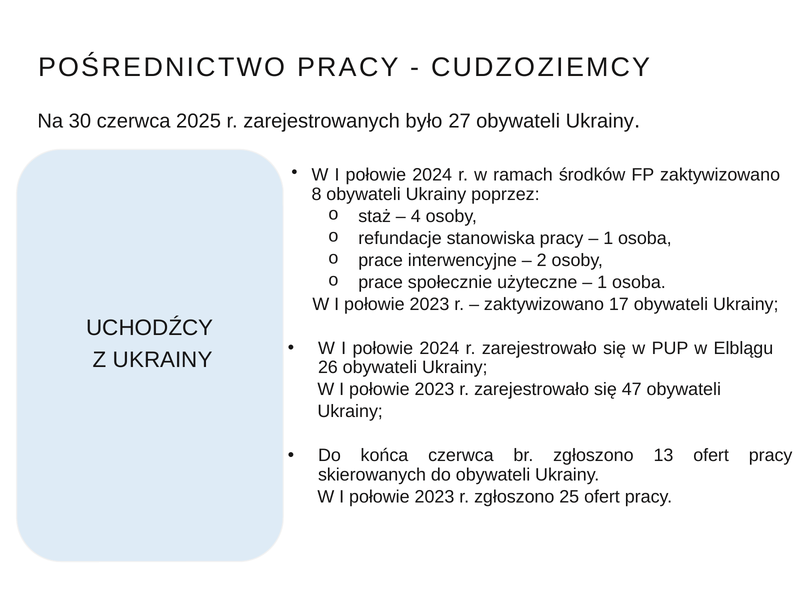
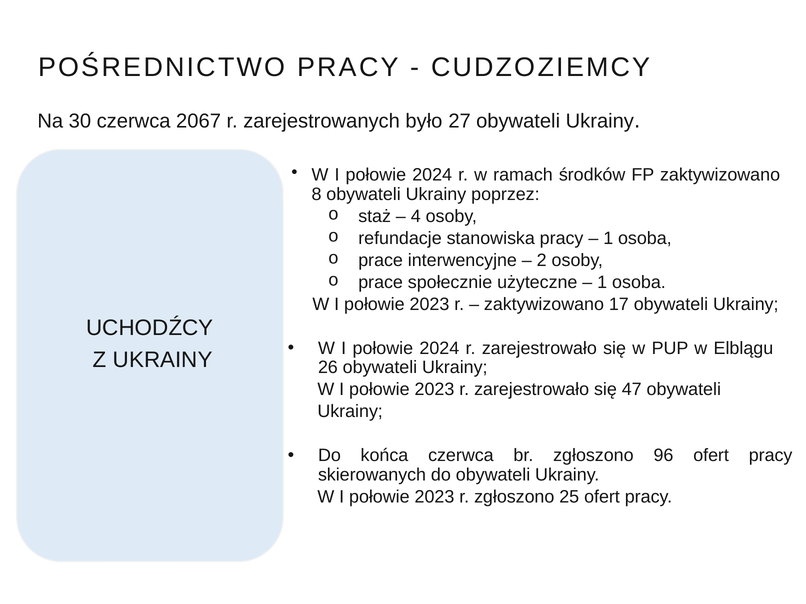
2025: 2025 -> 2067
13: 13 -> 96
